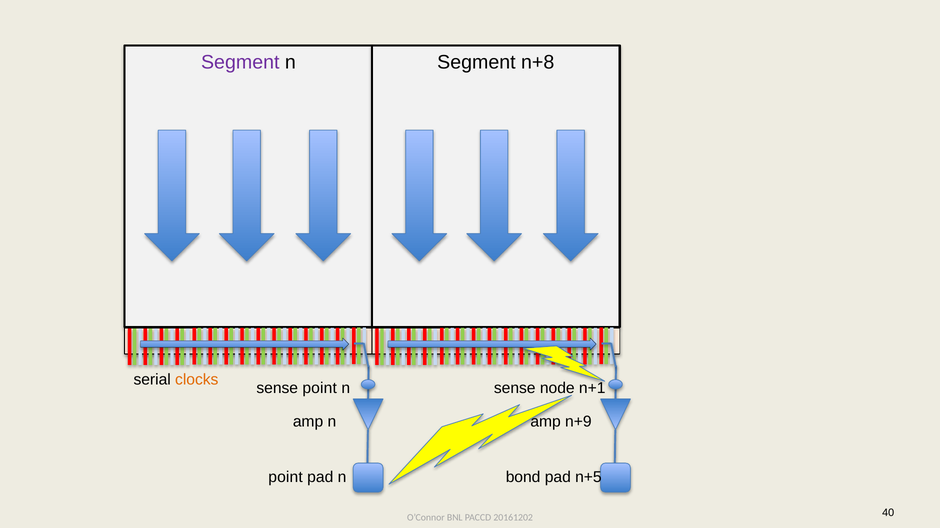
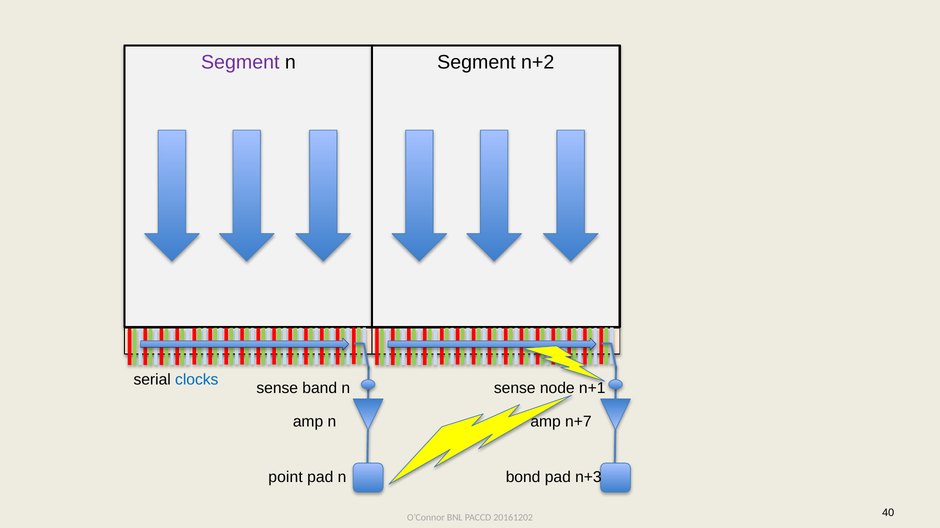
n+8: n+8 -> n+2
clocks colour: orange -> blue
sense point: point -> band
n+9: n+9 -> n+7
n+5: n+5 -> n+3
